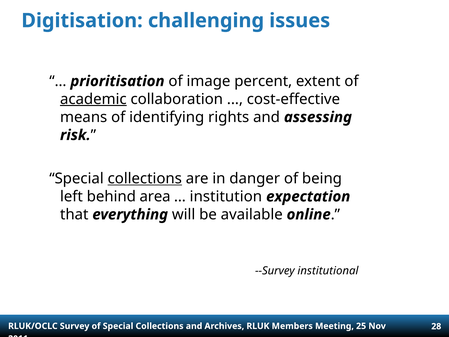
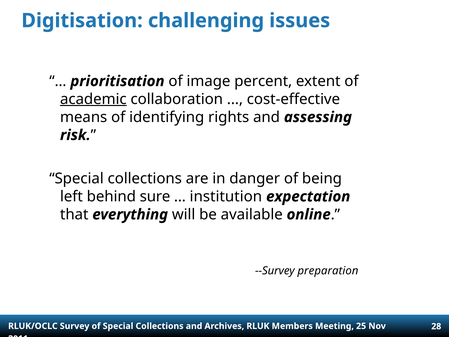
collections at (145, 178) underline: present -> none
area: area -> sure
institutional: institutional -> preparation
